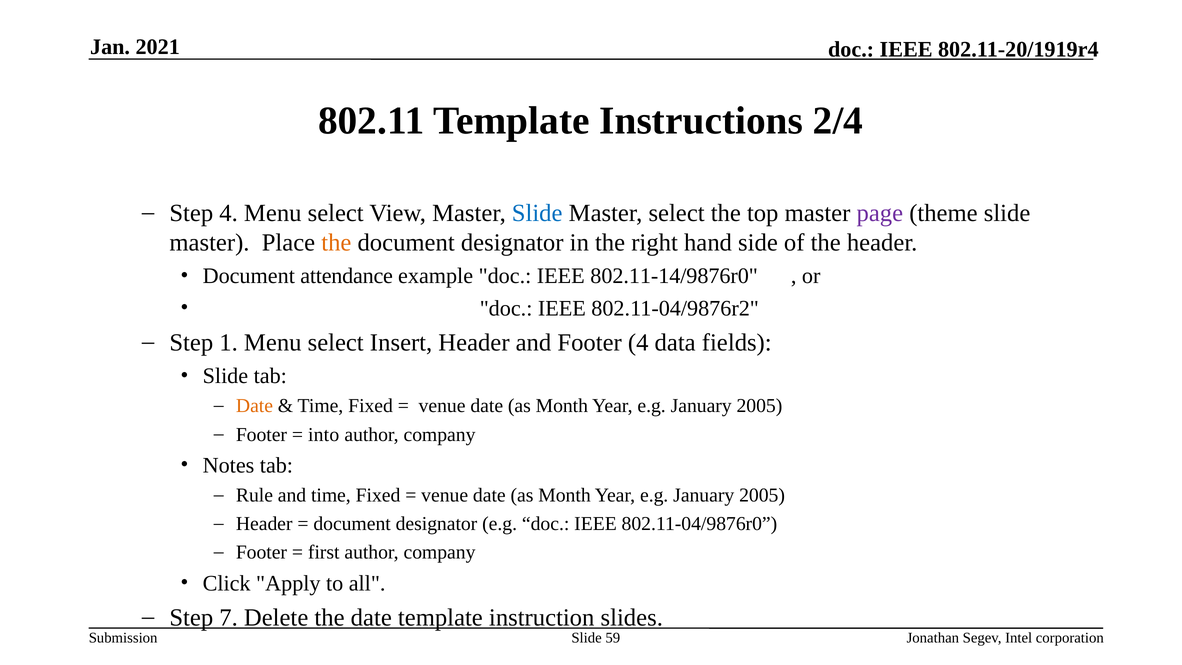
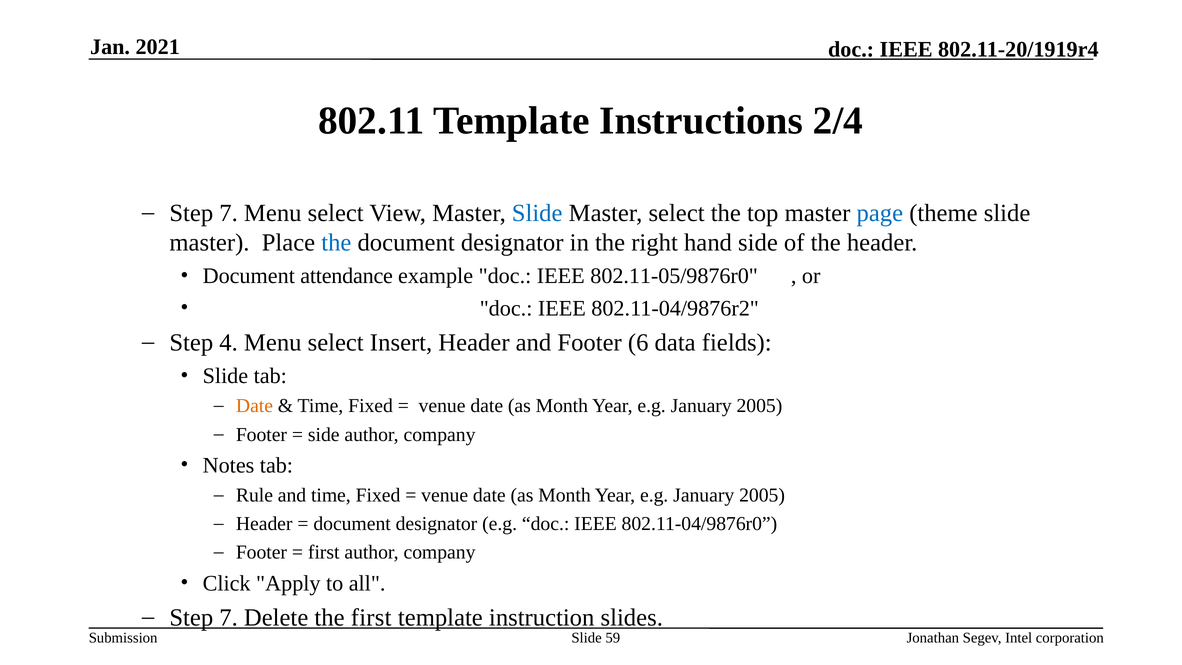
4 at (229, 213): 4 -> 7
page colour: purple -> blue
the at (336, 243) colour: orange -> blue
802.11-14/9876r0: 802.11-14/9876r0 -> 802.11-05/9876r0
1: 1 -> 4
Footer 4: 4 -> 6
into at (324, 434): into -> side
the date: date -> first
